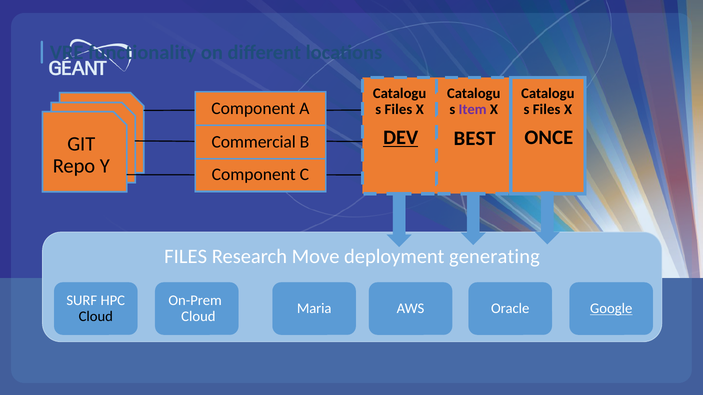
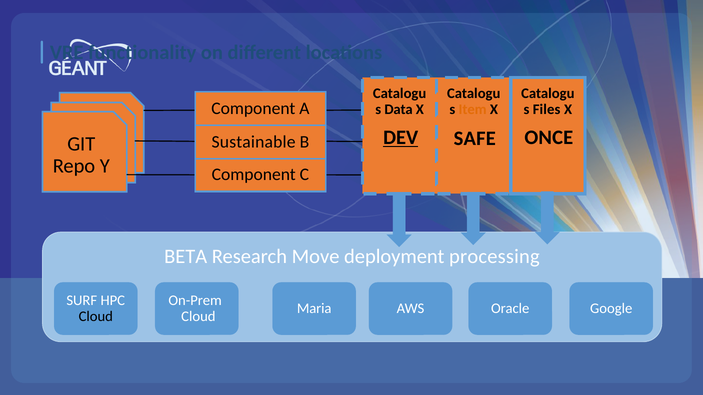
Files at (398, 109): Files -> Data
Item colour: purple -> orange
BEST: BEST -> SAFE
Commercial: Commercial -> Sustainable
FILES at (186, 257): FILES -> BETA
generating: generating -> processing
Google underline: present -> none
